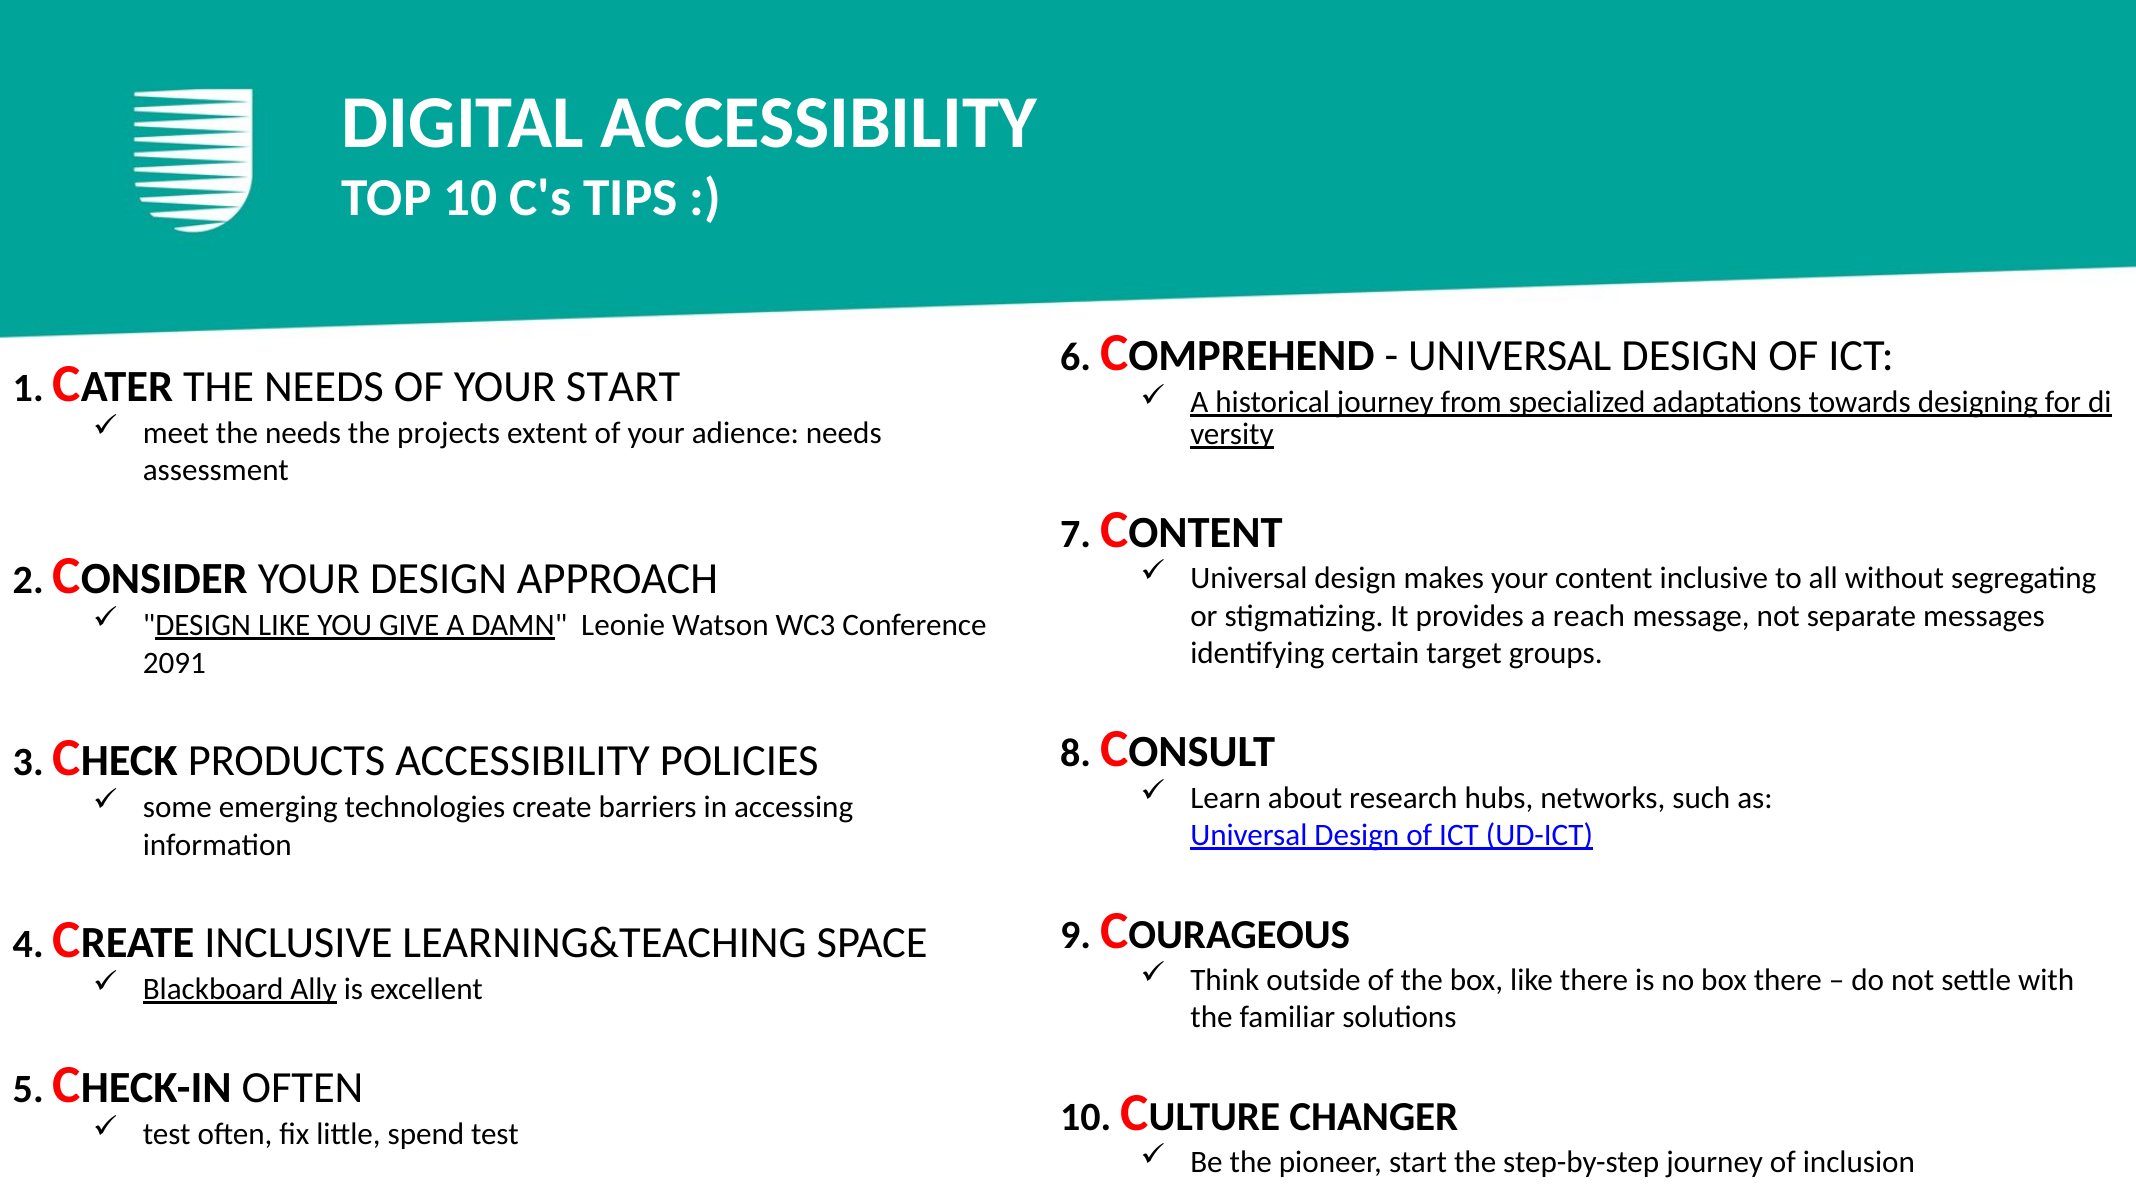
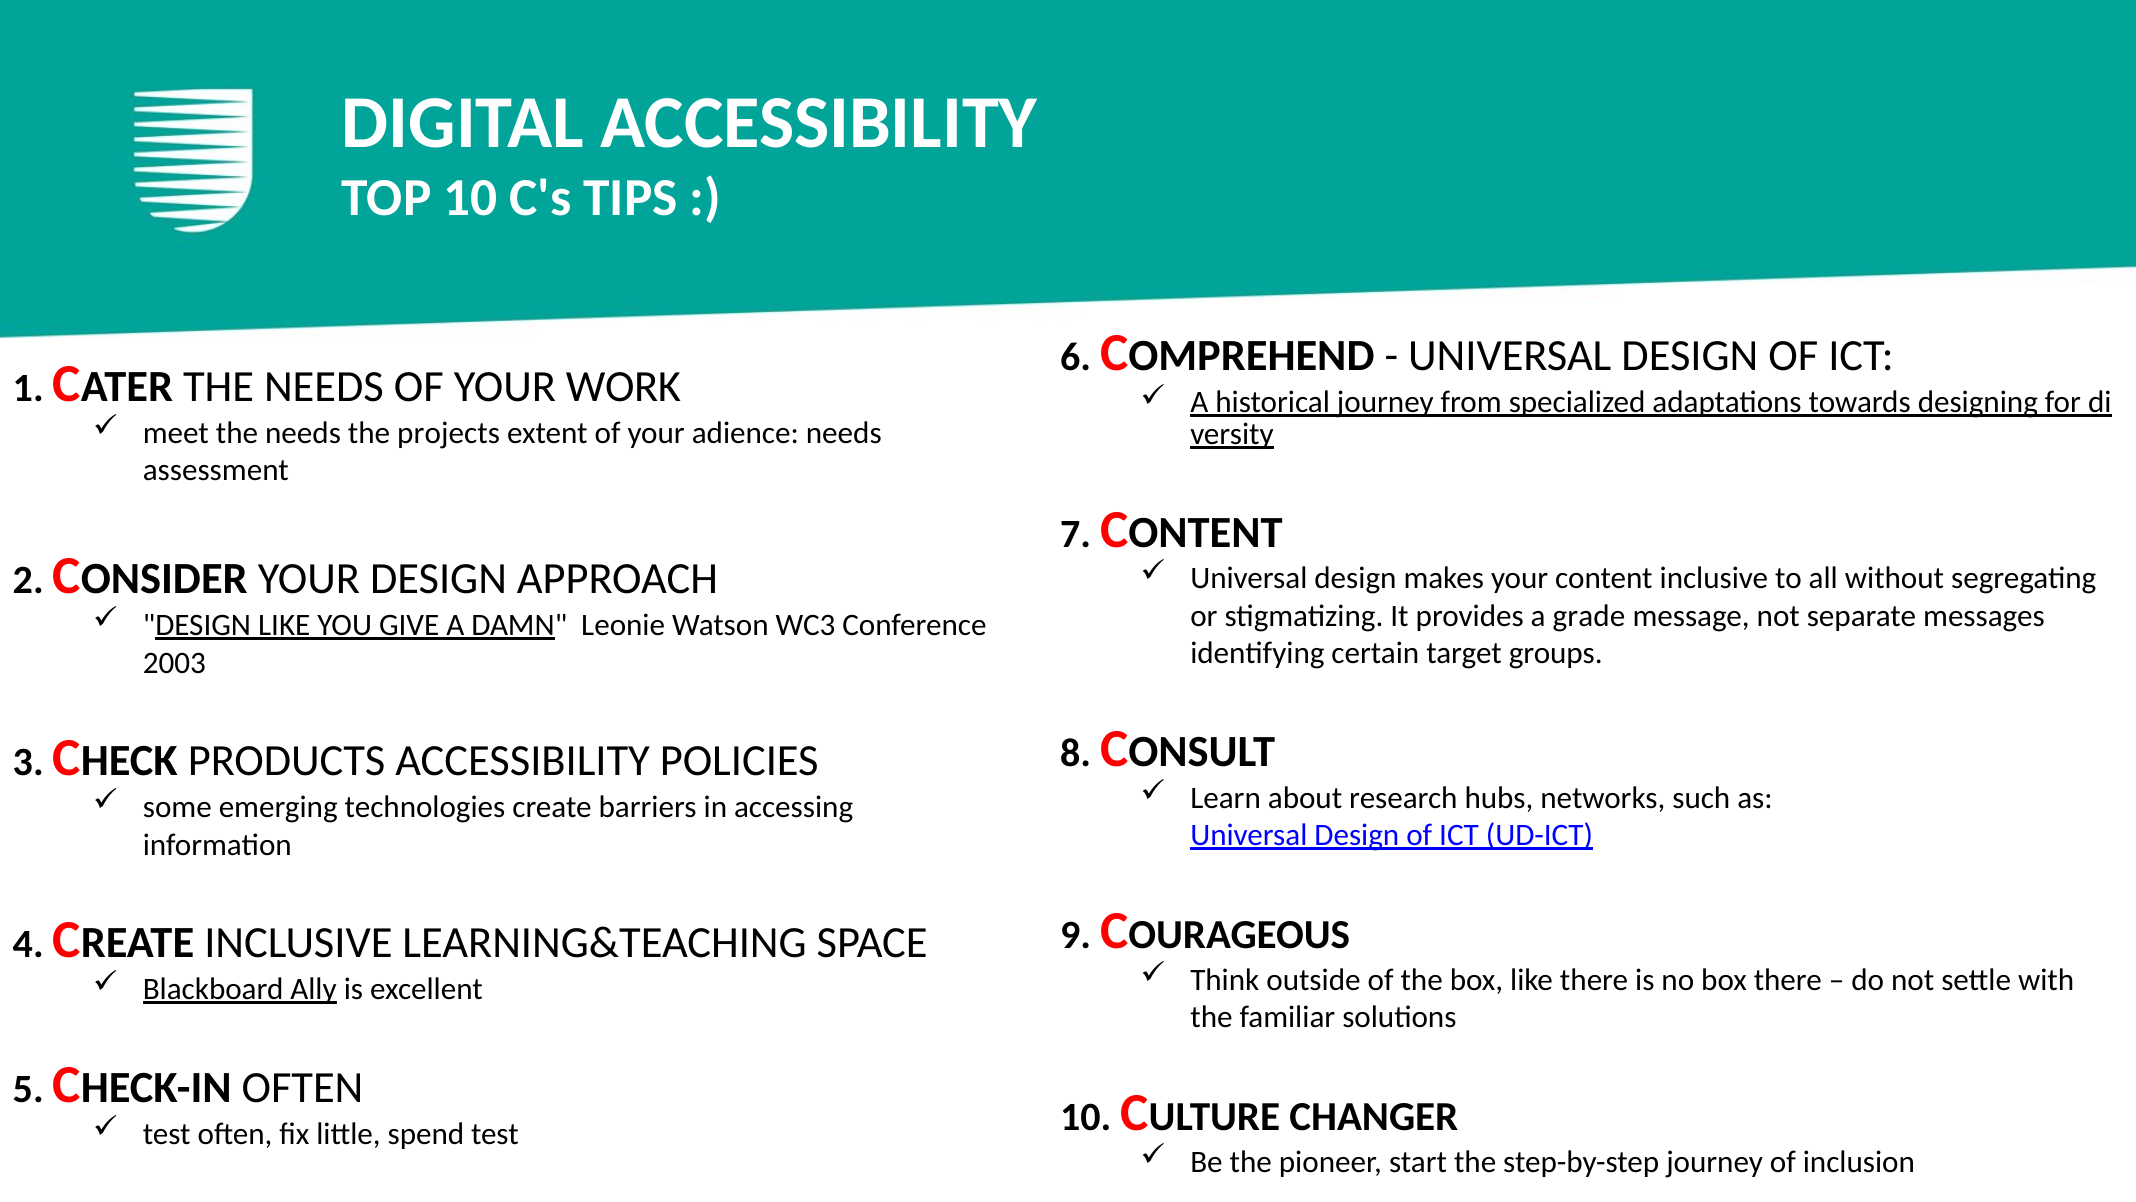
YOUR START: START -> WORK
reach: reach -> grade
2091: 2091 -> 2003
